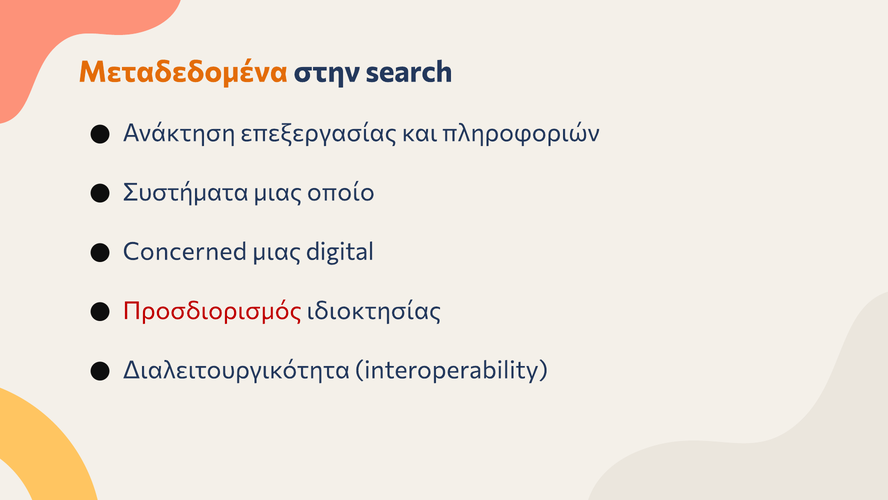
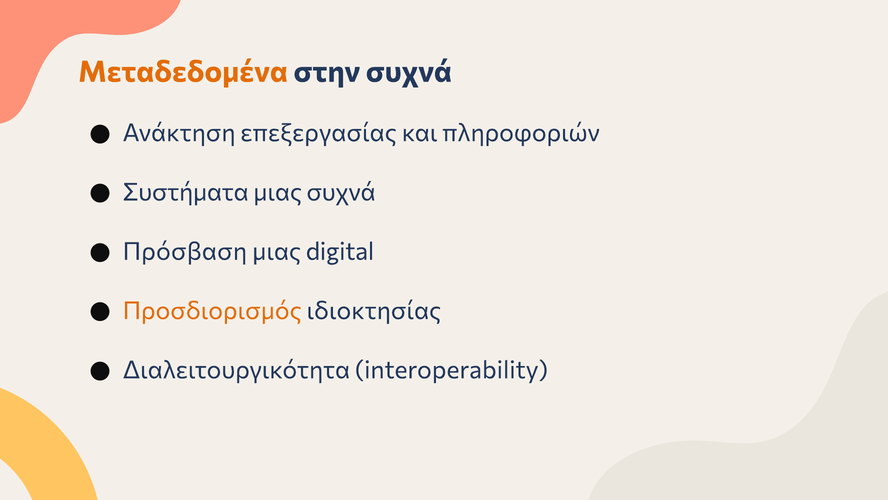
στην search: search -> συχνά
μιας οποίο: οποίο -> συχνά
Concerned: Concerned -> Πρόσβαση
Προσδιορισμός colour: red -> orange
